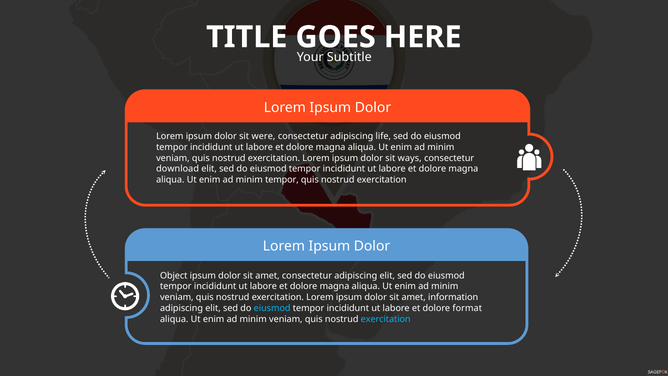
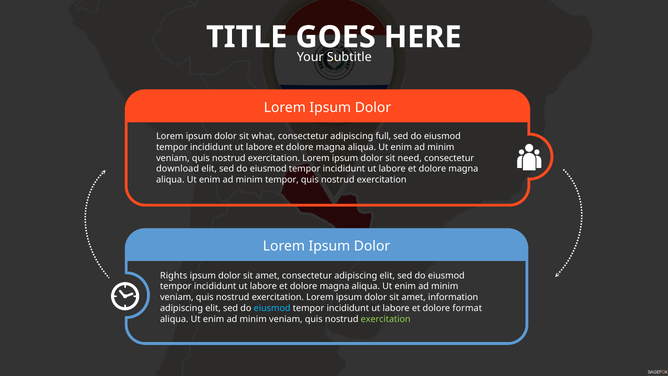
were: were -> what
life: life -> full
ways: ways -> need
Object: Object -> Rights
exercitation at (386, 319) colour: light blue -> light green
